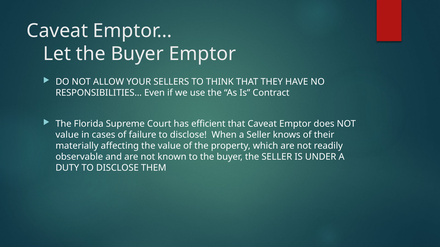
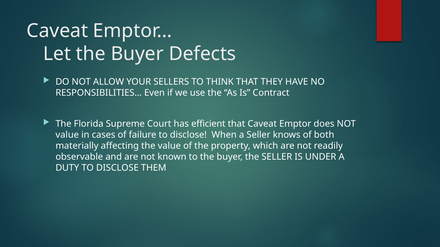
Buyer Emptor: Emptor -> Defects
their: their -> both
